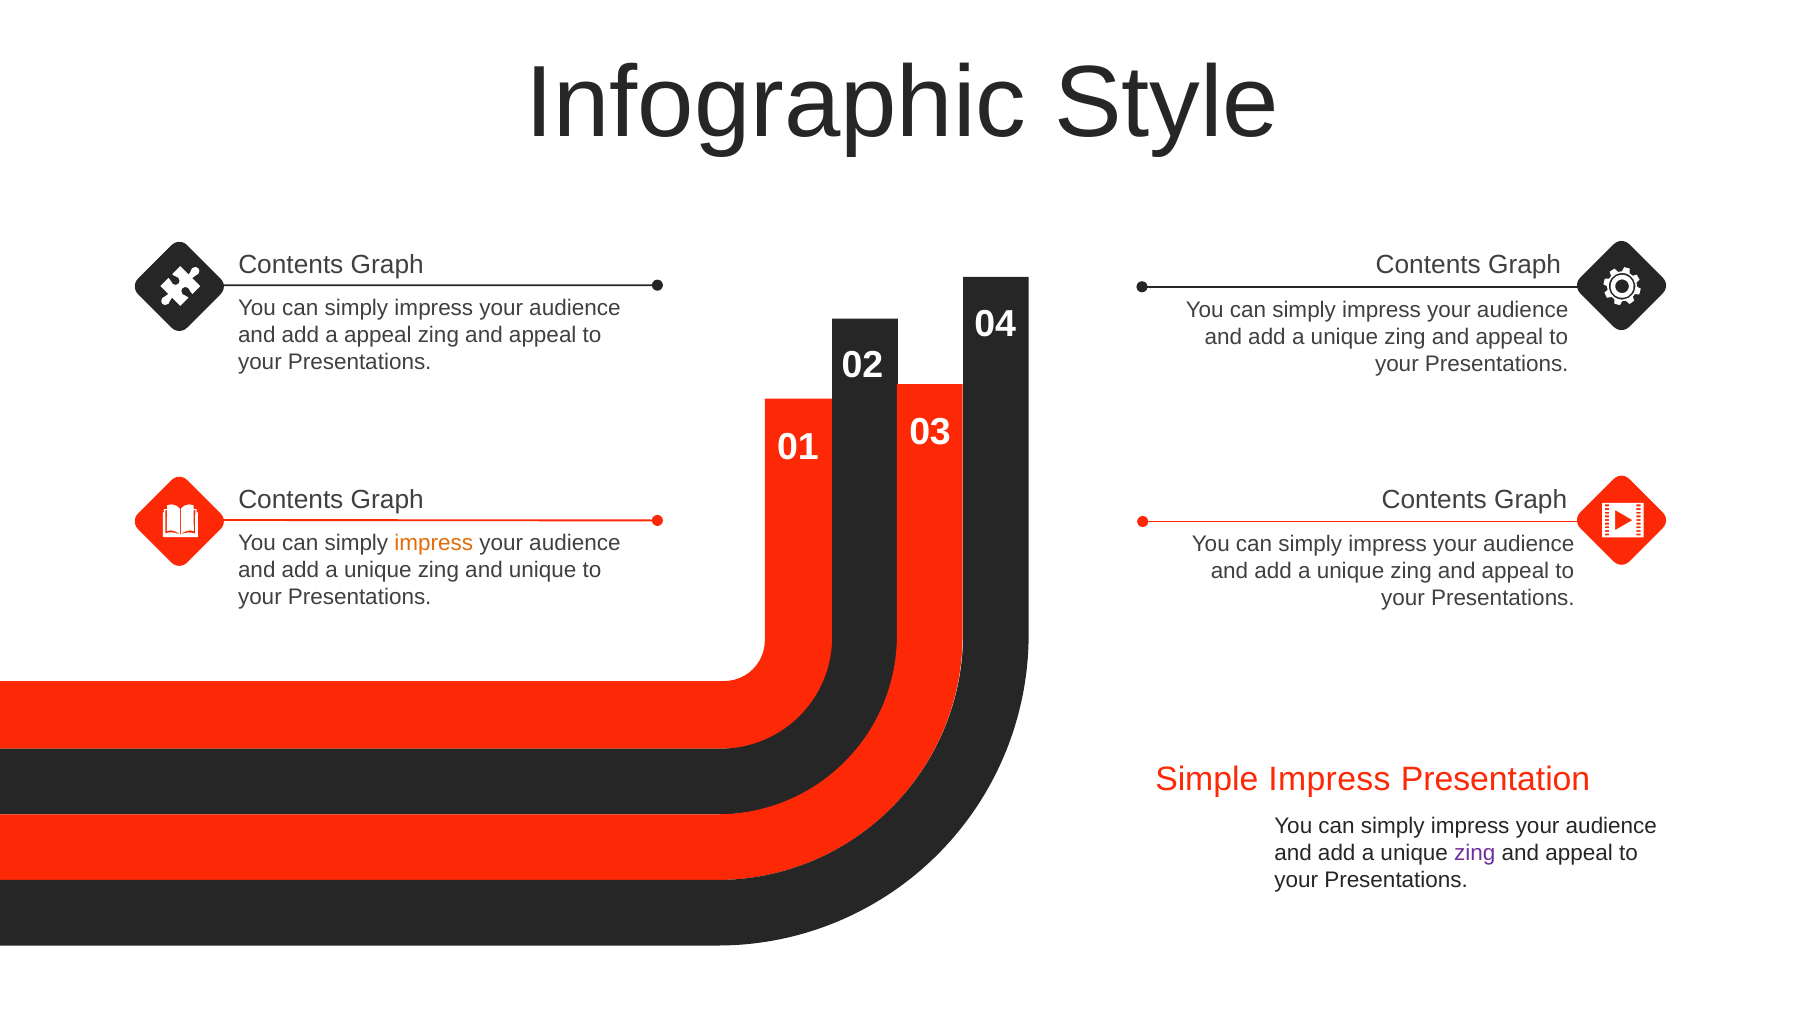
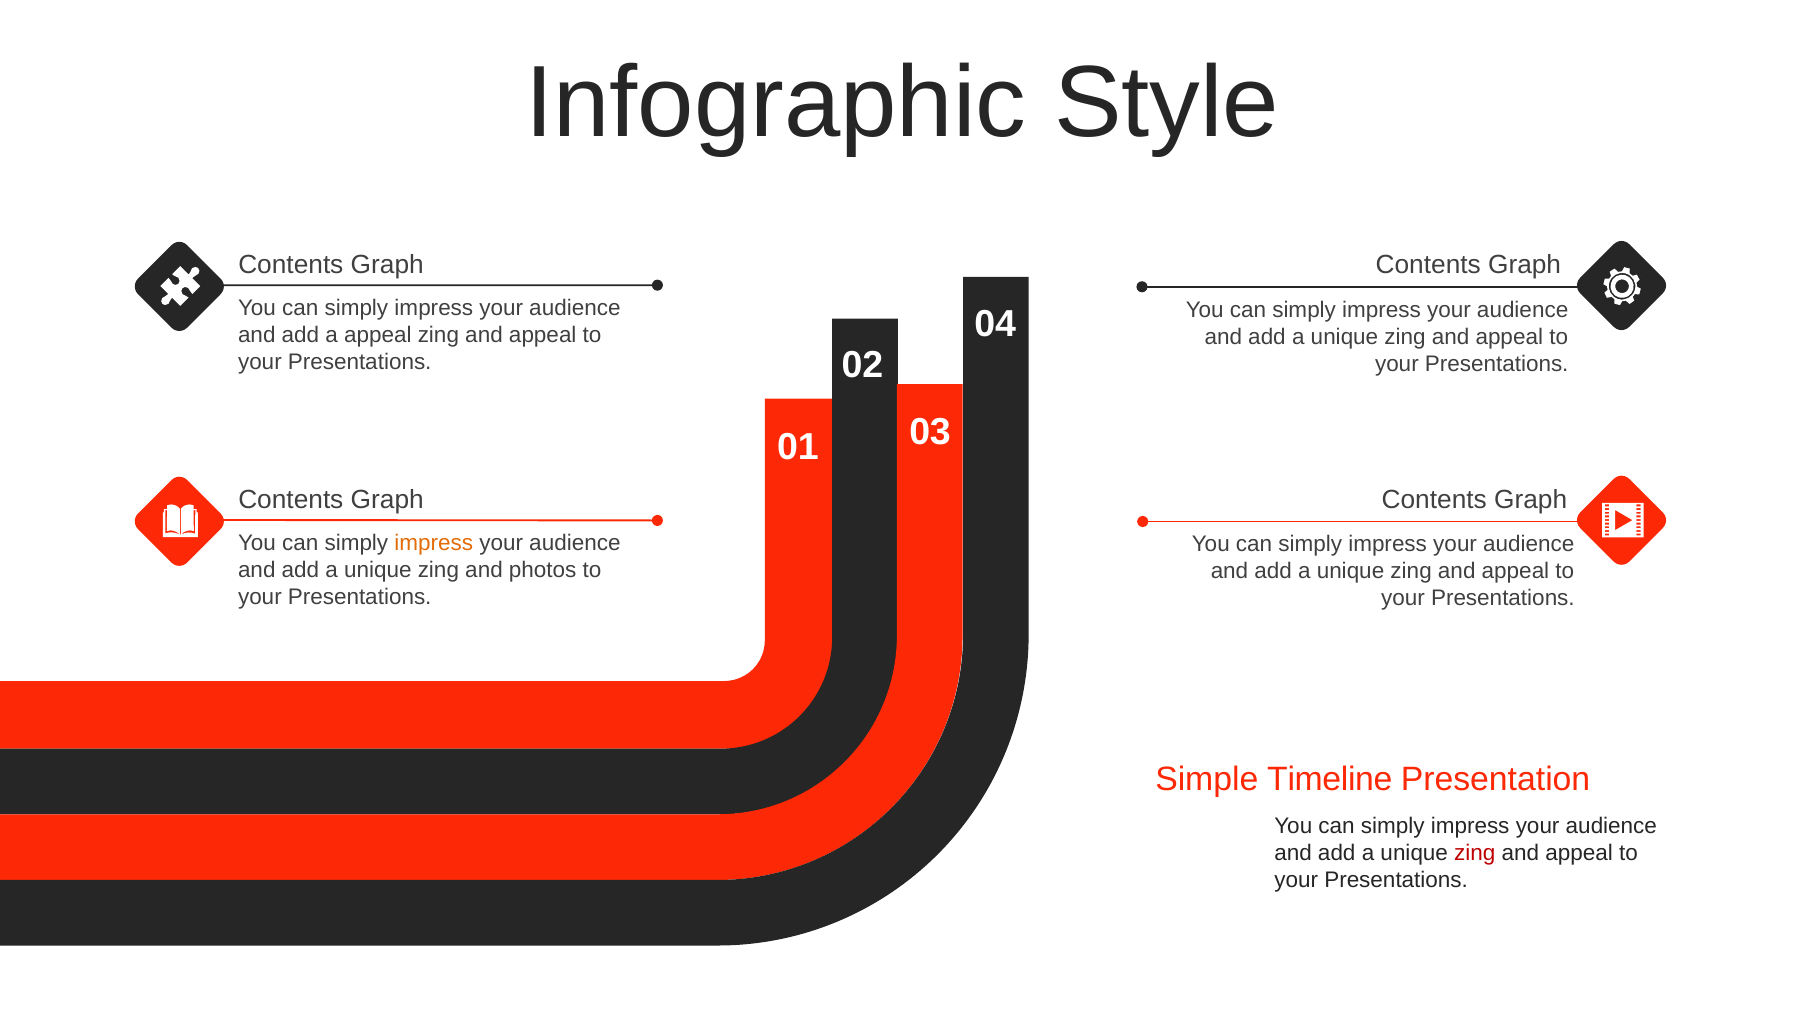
and unique: unique -> photos
Simple Impress: Impress -> Timeline
zing at (1475, 853) colour: purple -> red
